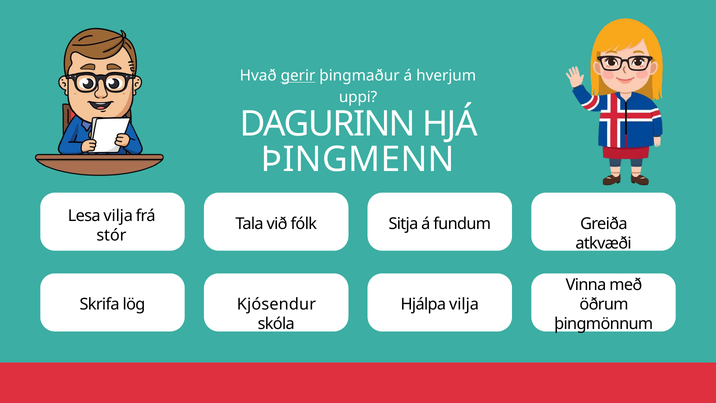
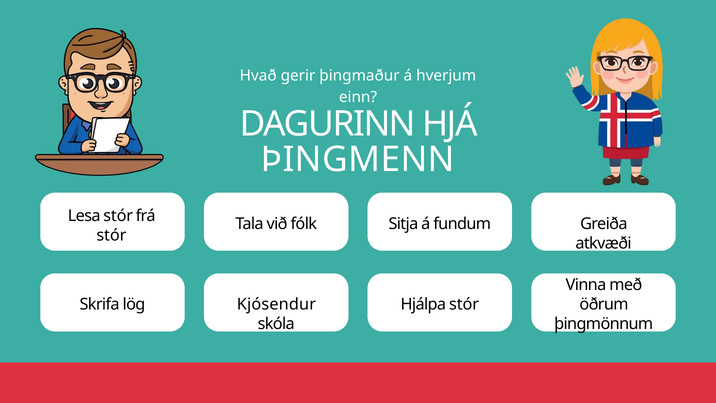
gerir underline: present -> none
uppi: uppi -> einn
Lesa vilja: vilja -> stór
Hjálpa vilja: vilja -> stór
